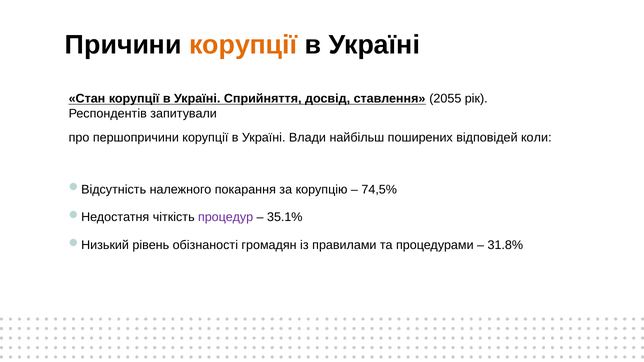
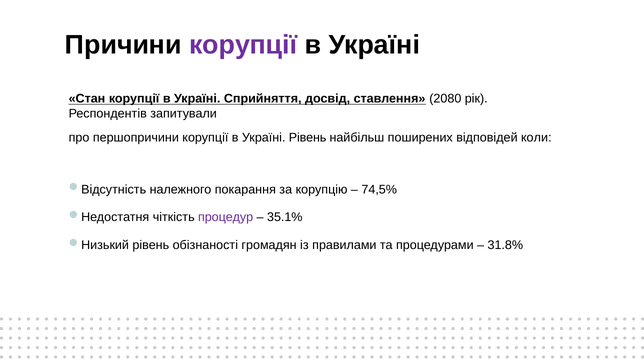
корупції at (243, 45) colour: orange -> purple
2055: 2055 -> 2080
Україні Влади: Влади -> Рівень
